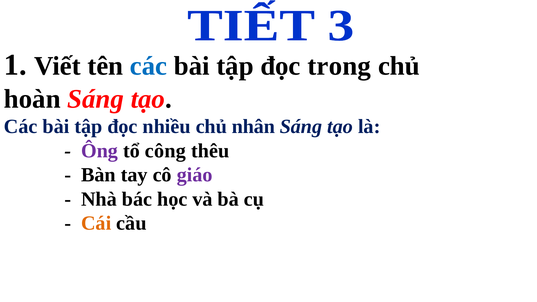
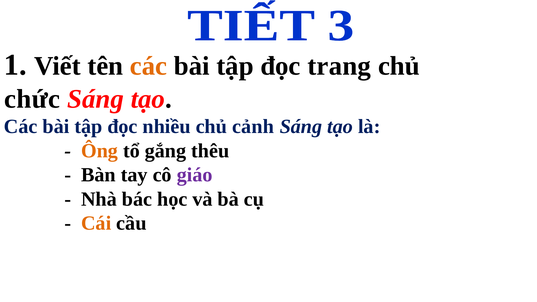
các at (149, 66) colour: blue -> orange
trong: trong -> trang
hoàn: hoàn -> chức
nhân: nhân -> cảnh
Ông colour: purple -> orange
công: công -> gắng
